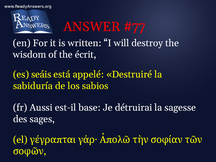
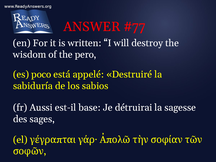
écrit: écrit -> pero
seáis: seáis -> poco
